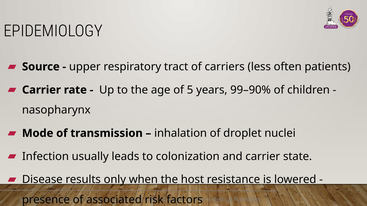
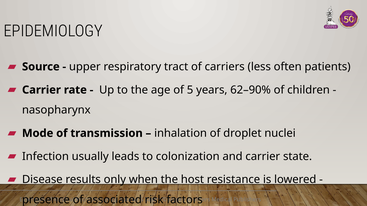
99–90%: 99–90% -> 62–90%
